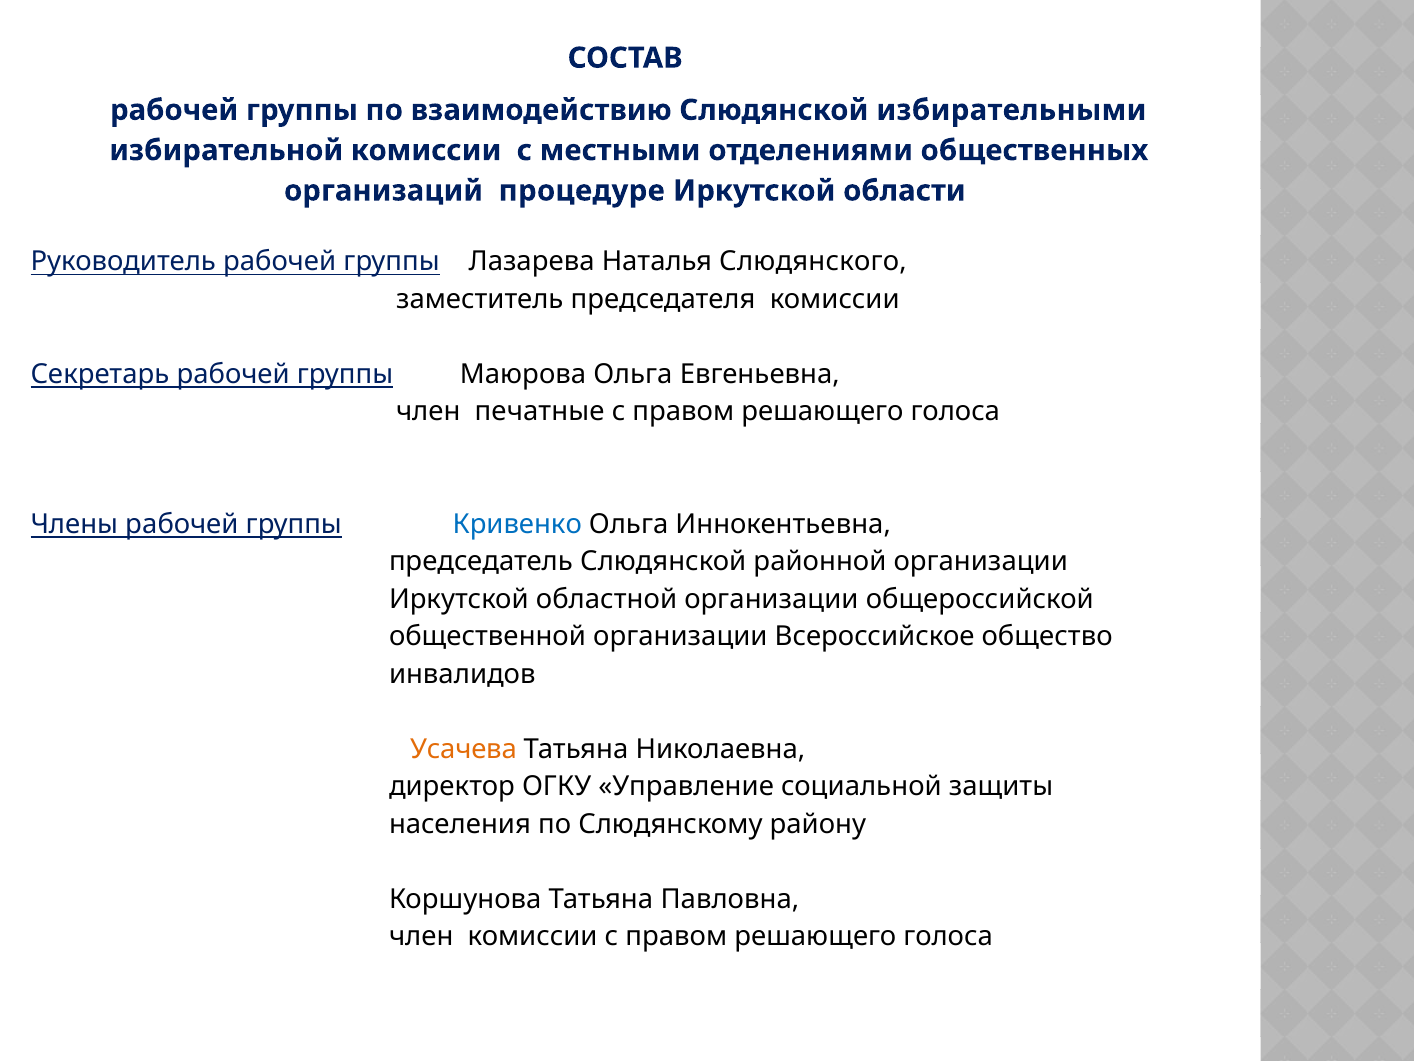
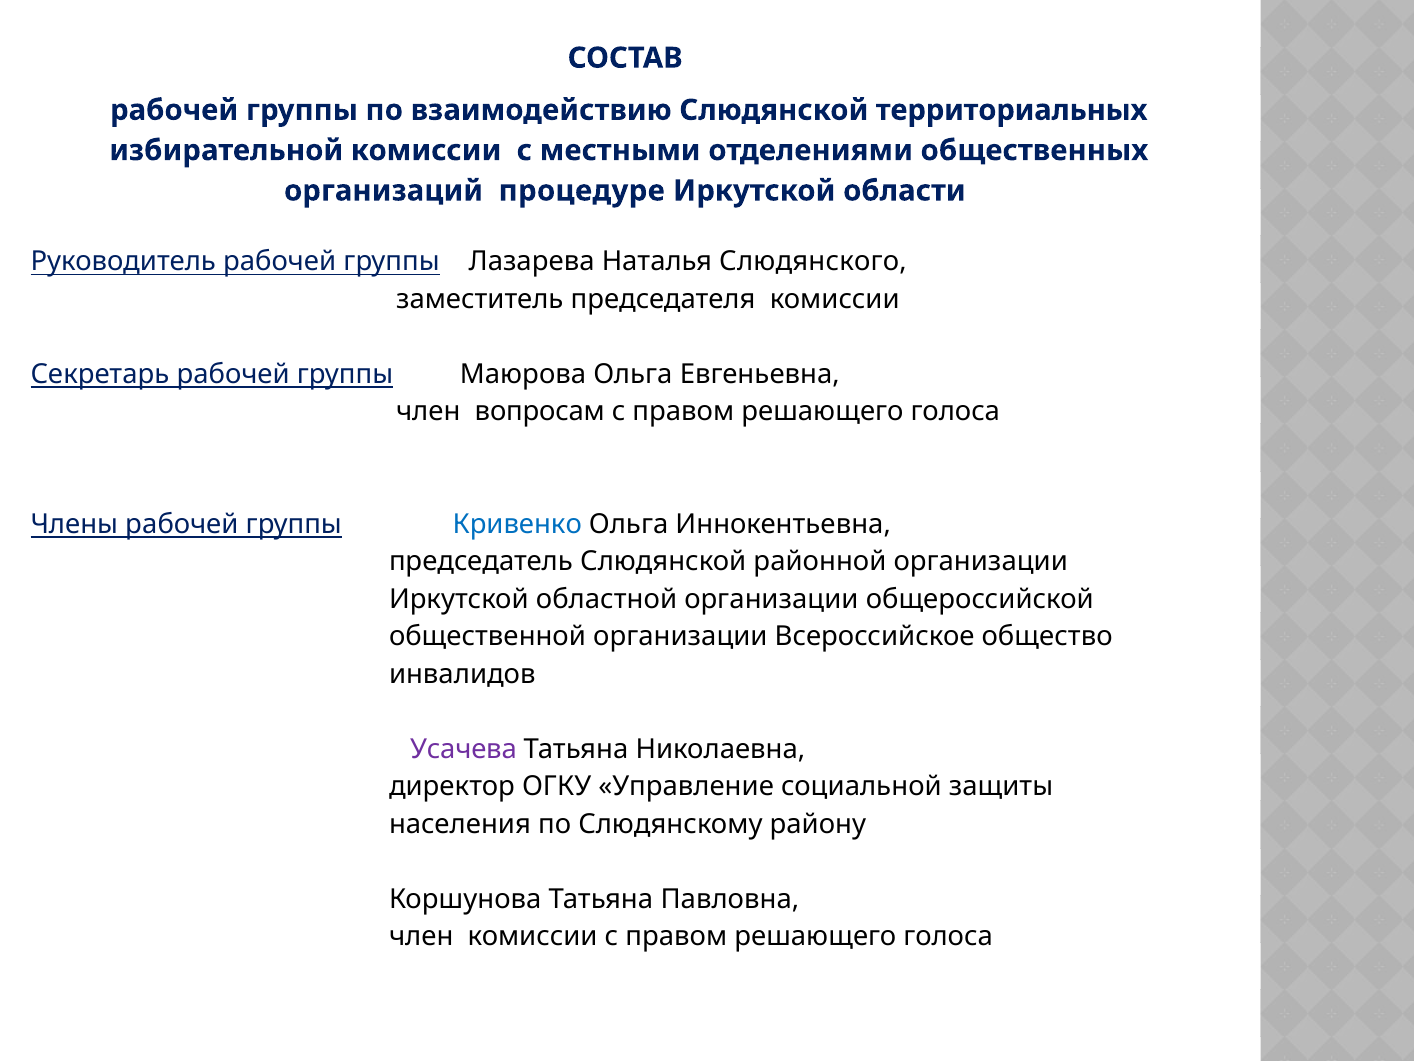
избирательными: избирательными -> территориальных
печатные: печатные -> вопросам
Усачева colour: orange -> purple
